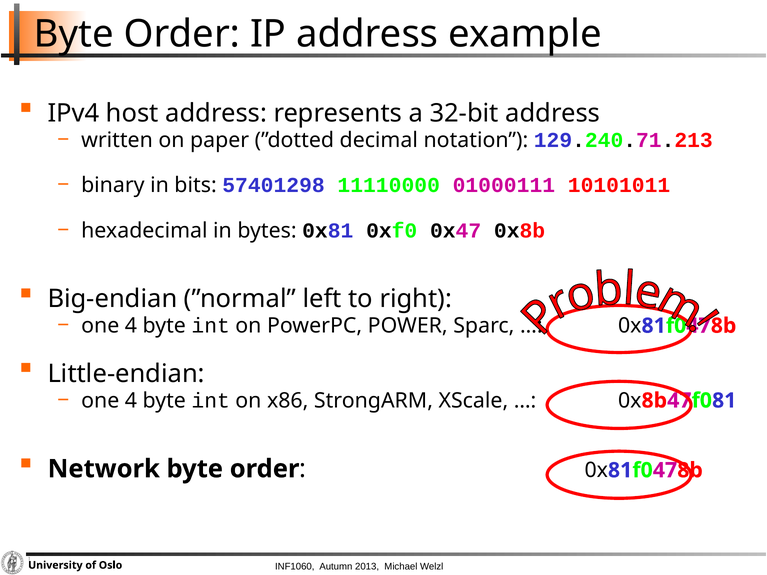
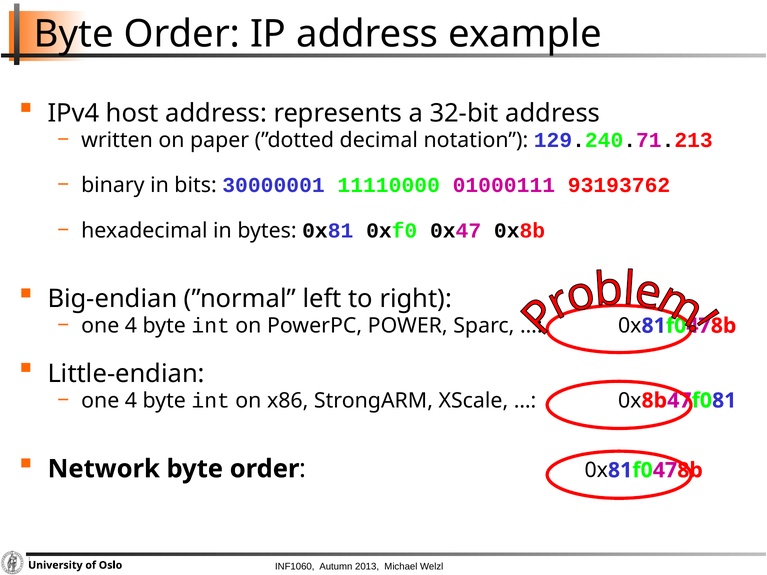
57401298: 57401298 -> 30000001
10101011: 10101011 -> 93193762
